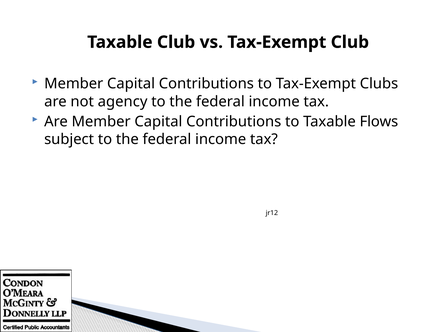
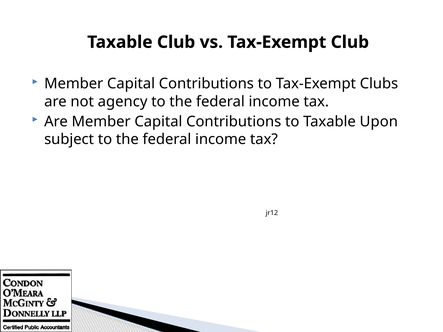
Flows: Flows -> Upon
